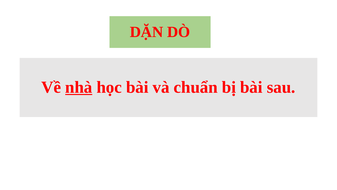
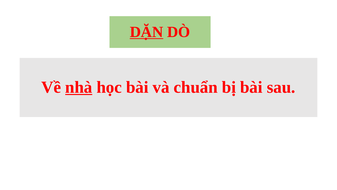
DẶN underline: none -> present
